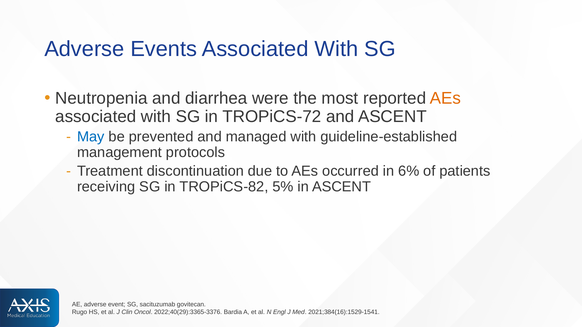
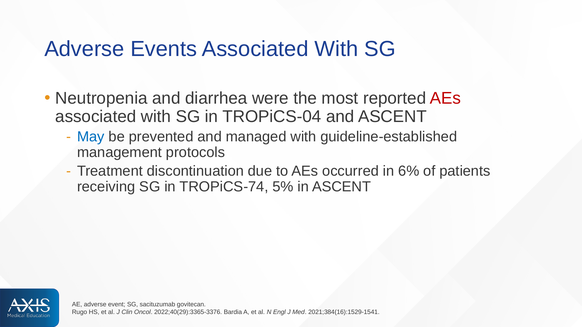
AEs at (445, 98) colour: orange -> red
TROPiCS-72: TROPiCS-72 -> TROPiCS-04
TROPiCS-82: TROPiCS-82 -> TROPiCS-74
